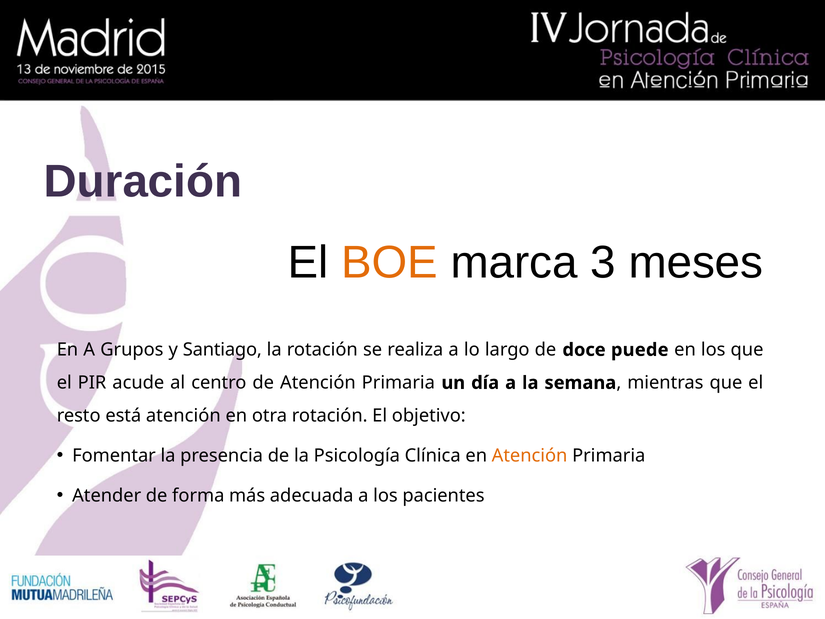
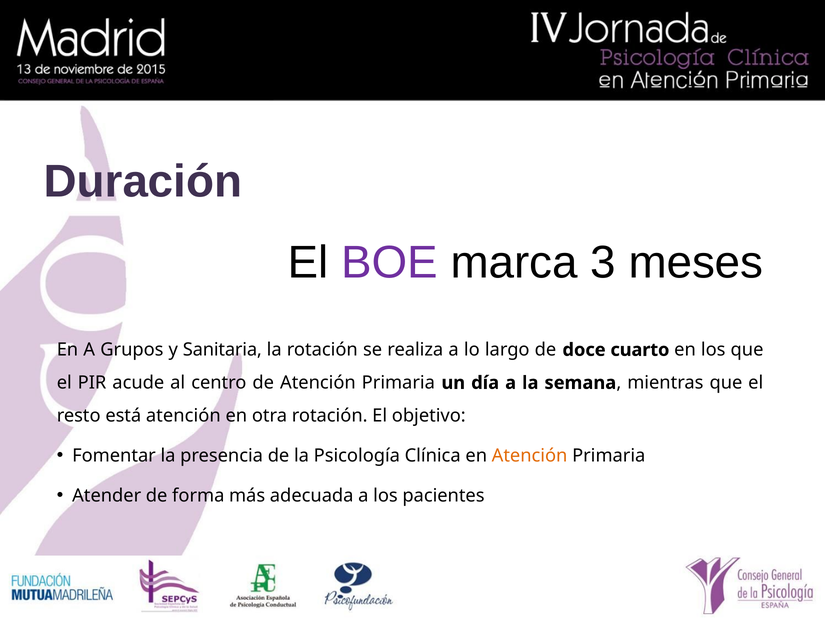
BOE colour: orange -> purple
Santiago: Santiago -> Sanitaria
puede: puede -> cuarto
